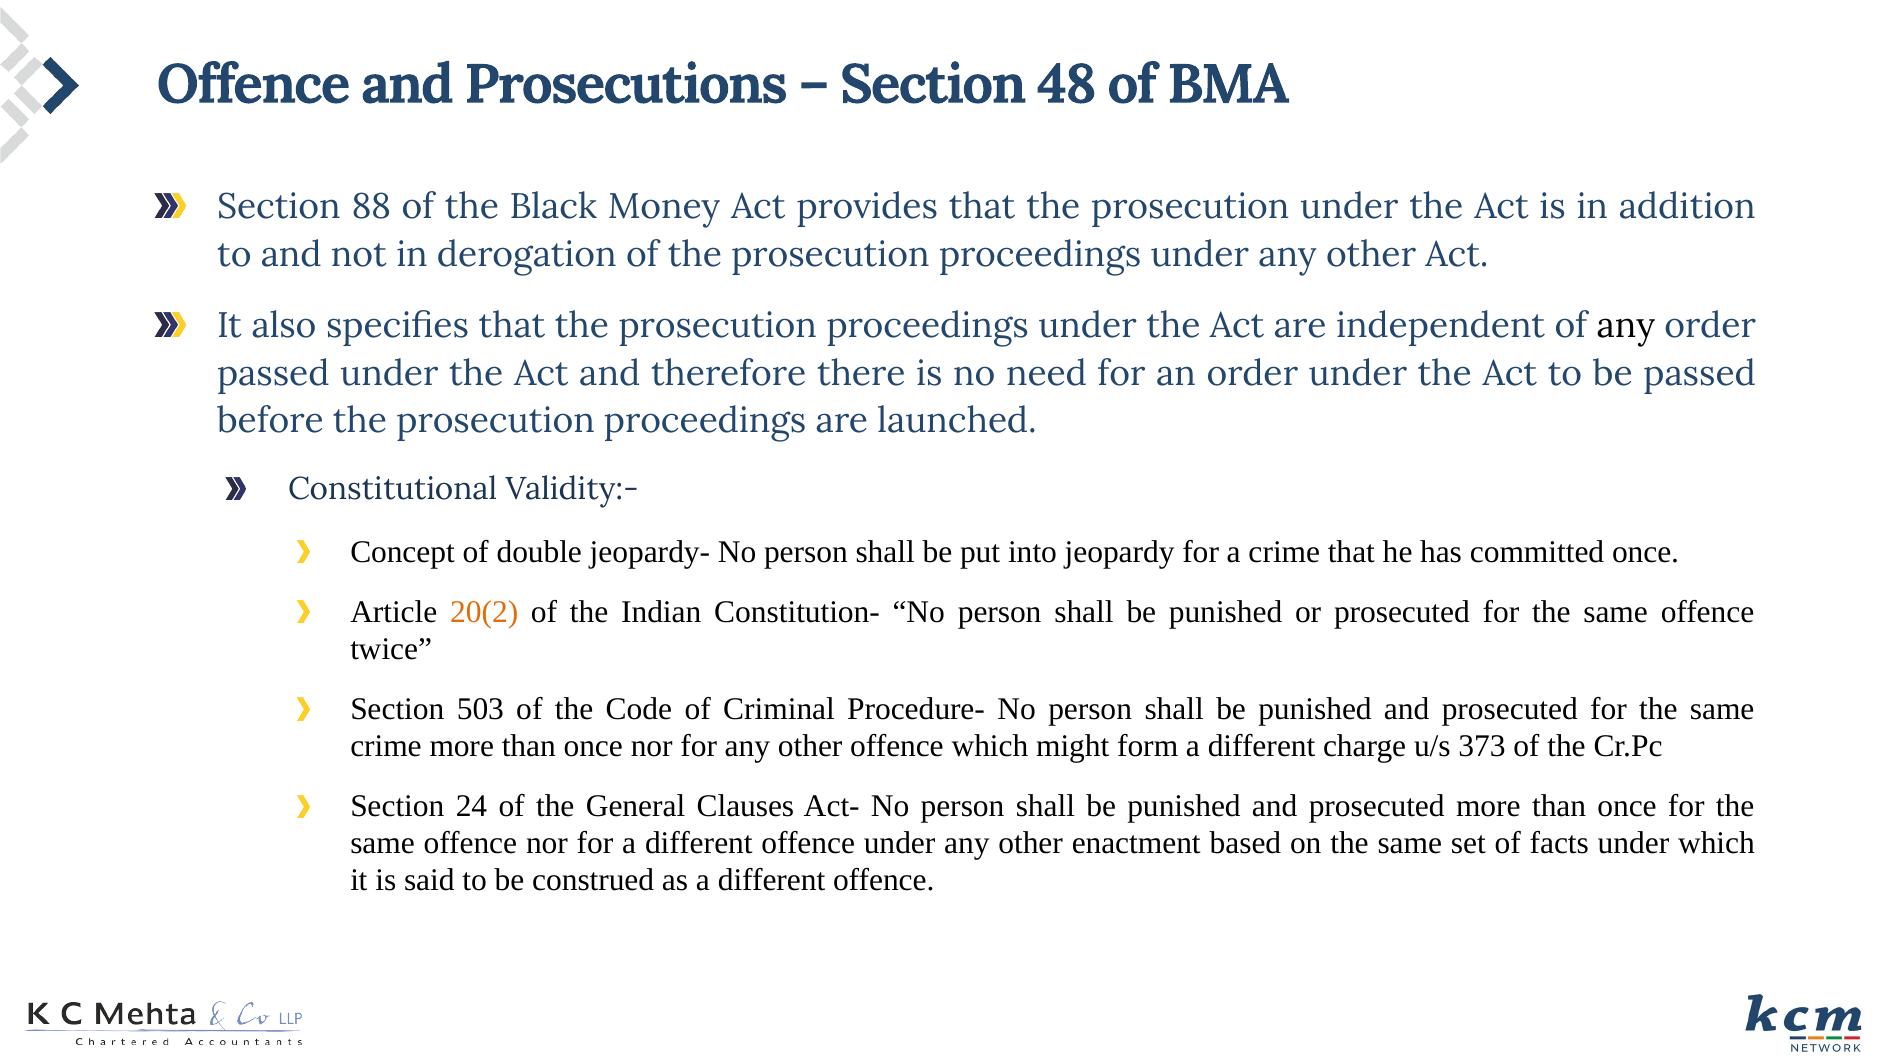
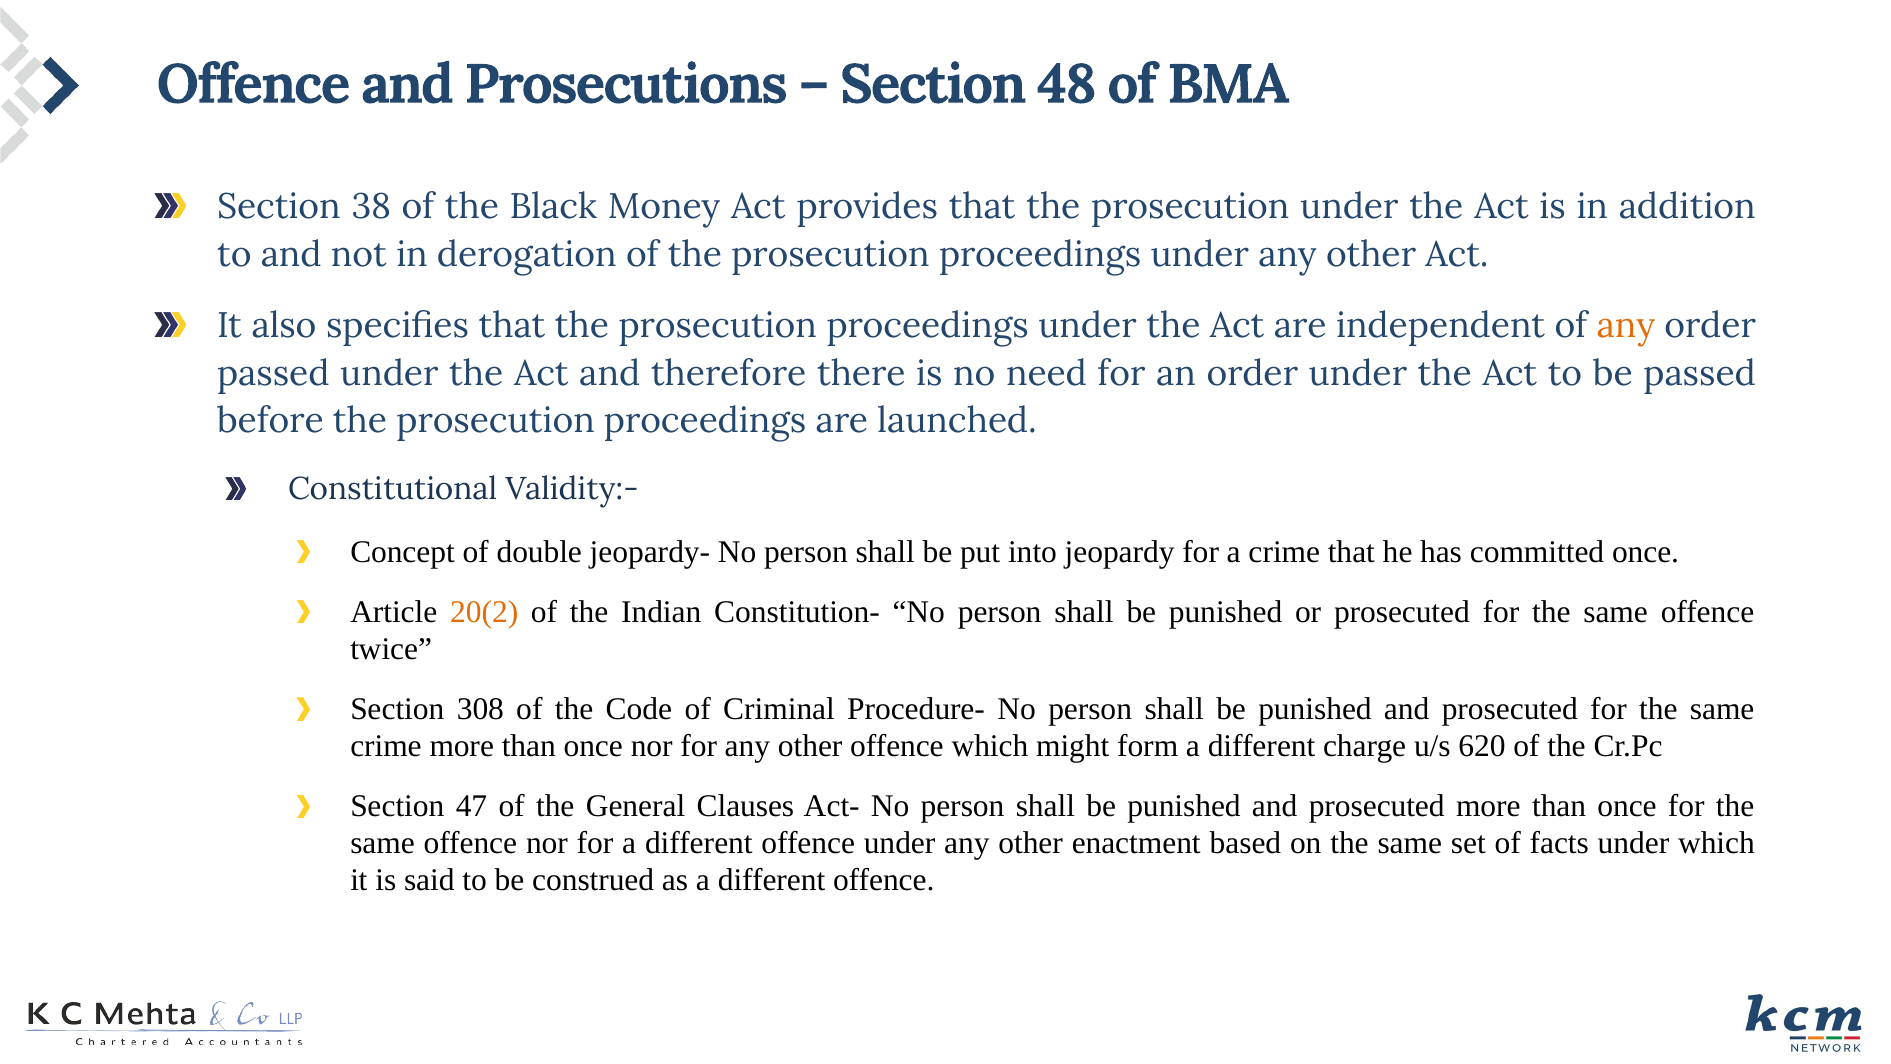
88: 88 -> 38
any at (1626, 326) colour: black -> orange
503: 503 -> 308
373: 373 -> 620
24: 24 -> 47
